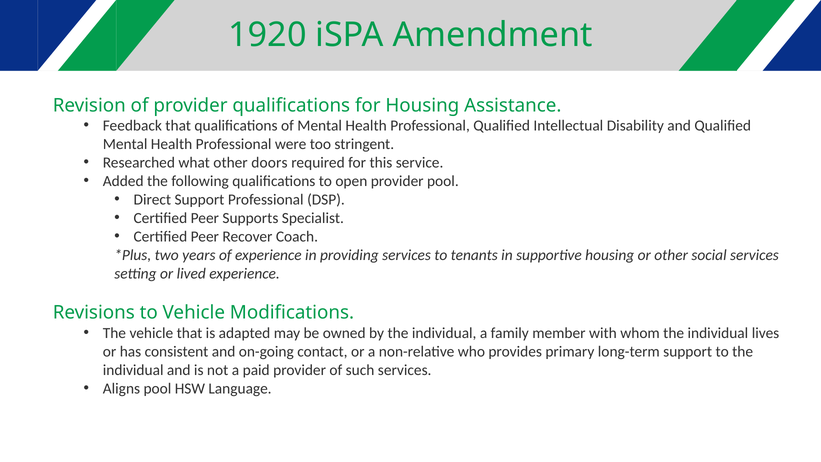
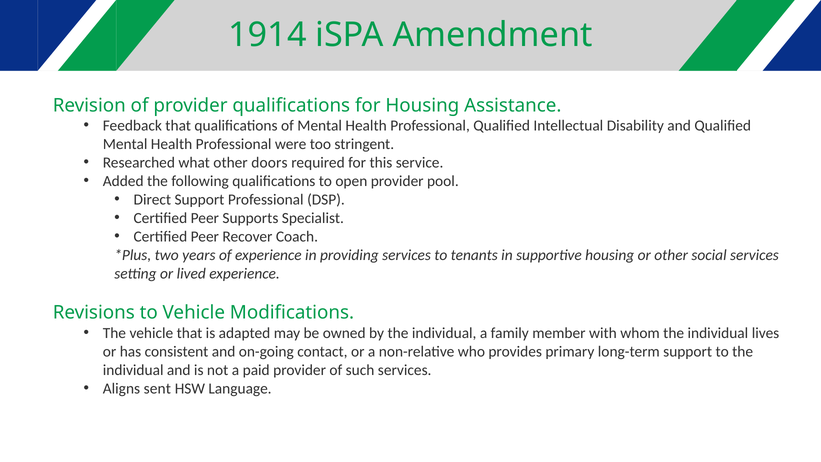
1920: 1920 -> 1914
Aligns pool: pool -> sent
